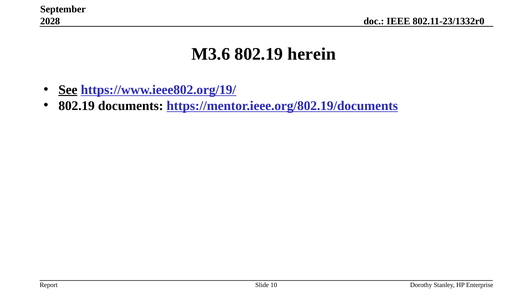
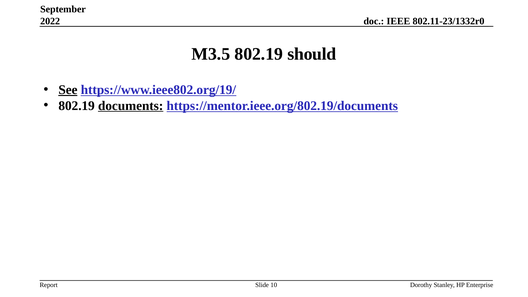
2028: 2028 -> 2022
M3.6: M3.6 -> M3.5
herein: herein -> should
documents underline: none -> present
